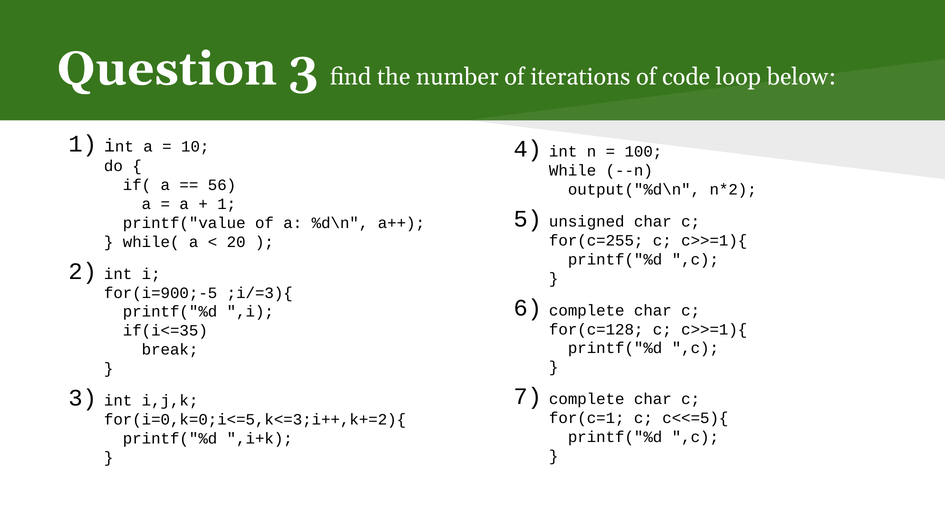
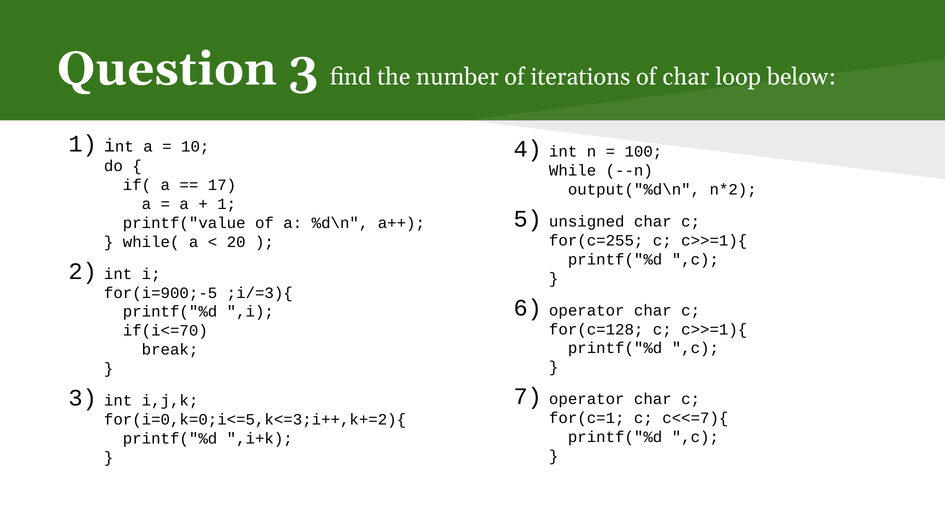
of code: code -> char
56: 56 -> 17
complete at (587, 310): complete -> operator
if(i<=35: if(i<=35 -> if(i<=70
complete at (587, 399): complete -> operator
c<<=5){: c<<=5){ -> c<<=7){
